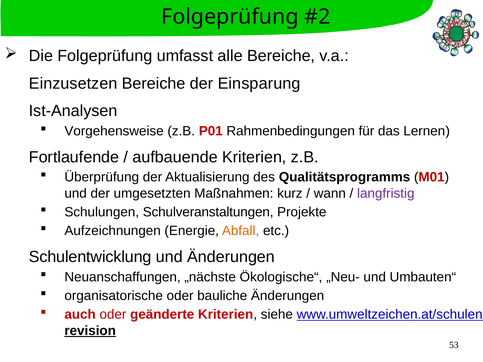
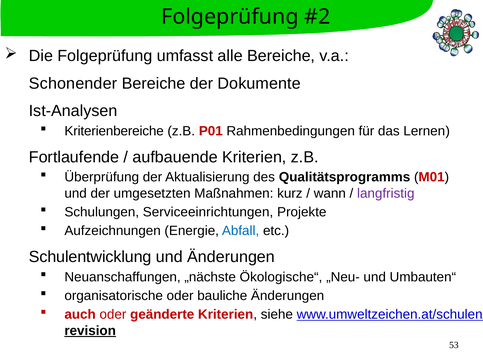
Einzusetzen: Einzusetzen -> Schonender
Einsparung: Einsparung -> Dokumente
Vorgehensweise: Vorgehensweise -> Kriterienbereiche
Schulveranstaltungen: Schulveranstaltungen -> Serviceeinrichtungen
Abfall colour: orange -> blue
